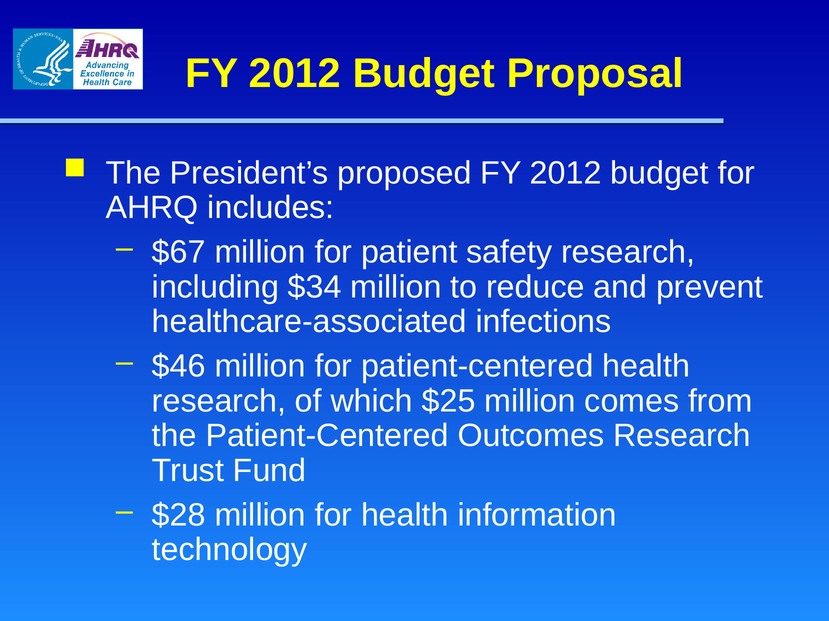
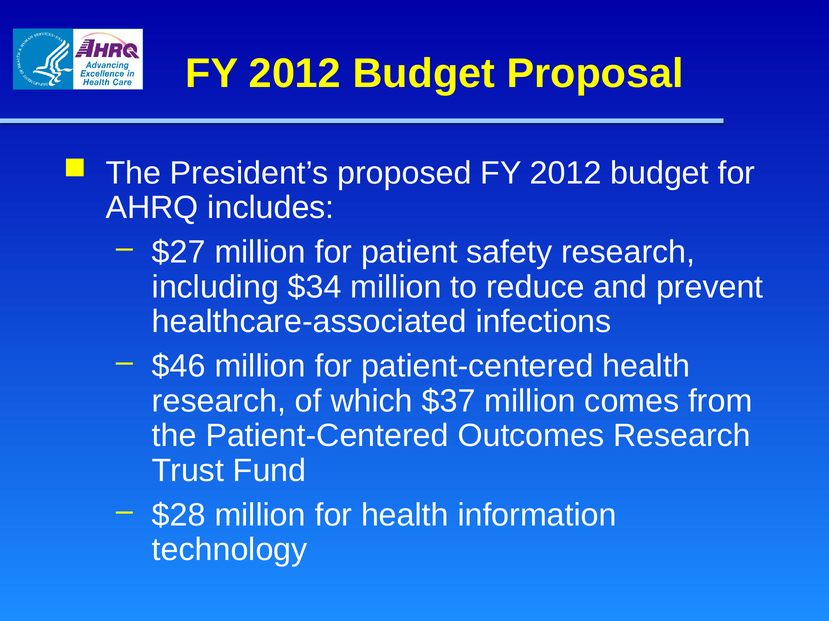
$67: $67 -> $27
$25: $25 -> $37
